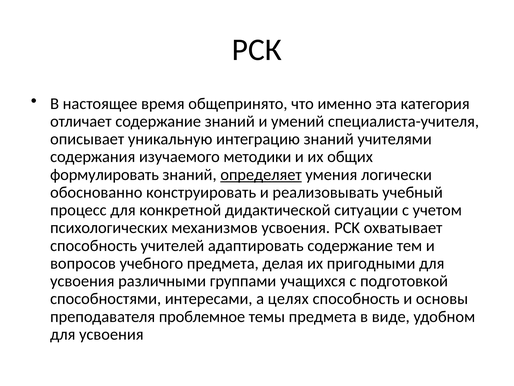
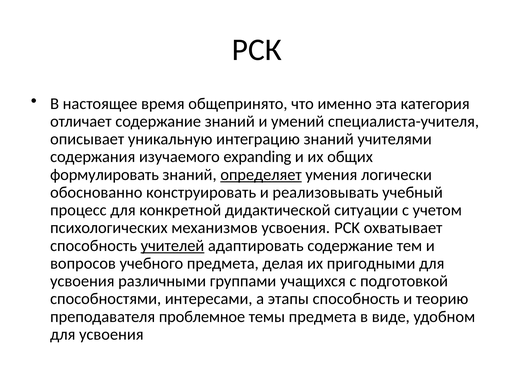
методики: методики -> expanding
учителей underline: none -> present
целях: целях -> этапы
основы: основы -> теорию
